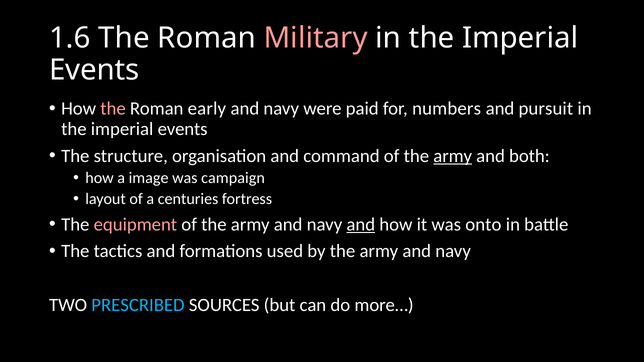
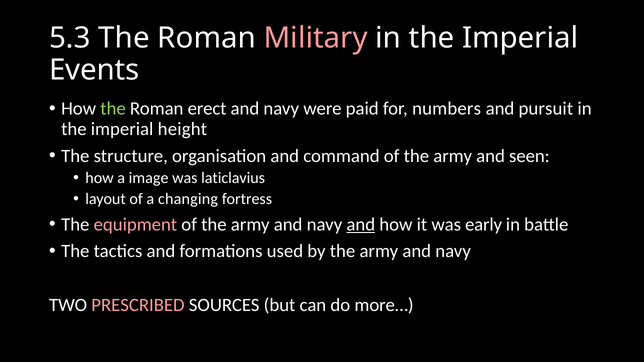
1.6: 1.6 -> 5.3
the at (113, 109) colour: pink -> light green
early: early -> erect
events at (183, 129): events -> height
army at (453, 156) underline: present -> none
both: both -> seen
campaign: campaign -> laticlavius
centuries: centuries -> changing
onto: onto -> early
PRESCRIBED colour: light blue -> pink
